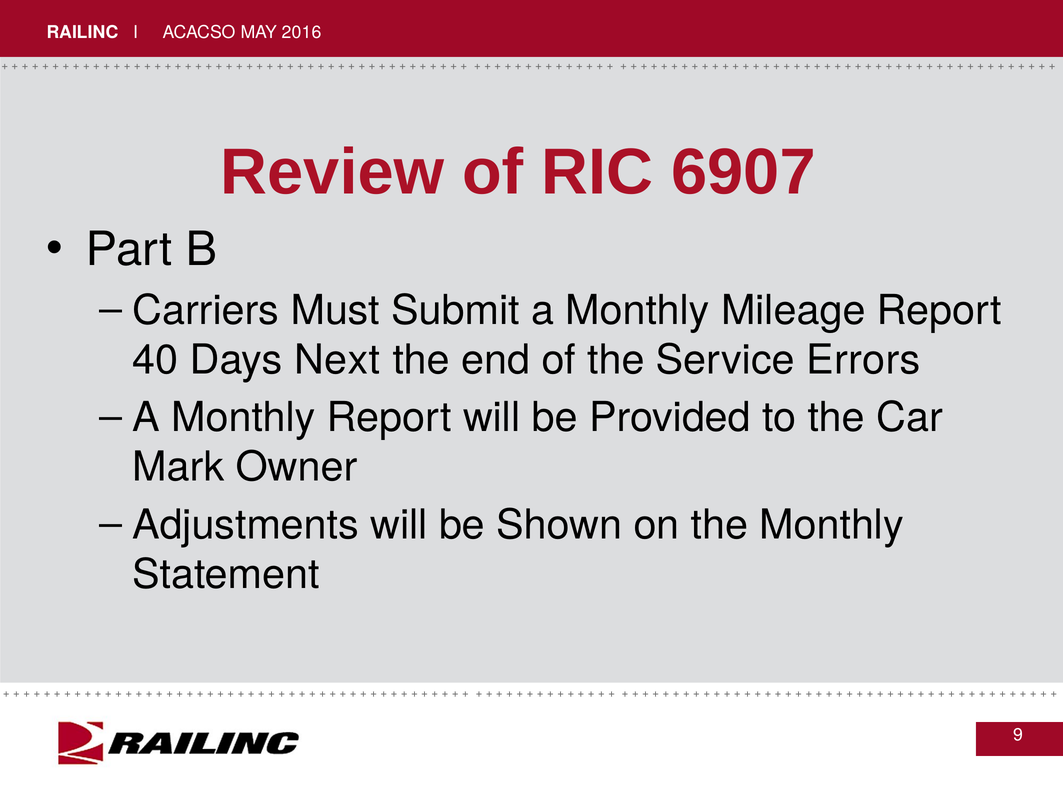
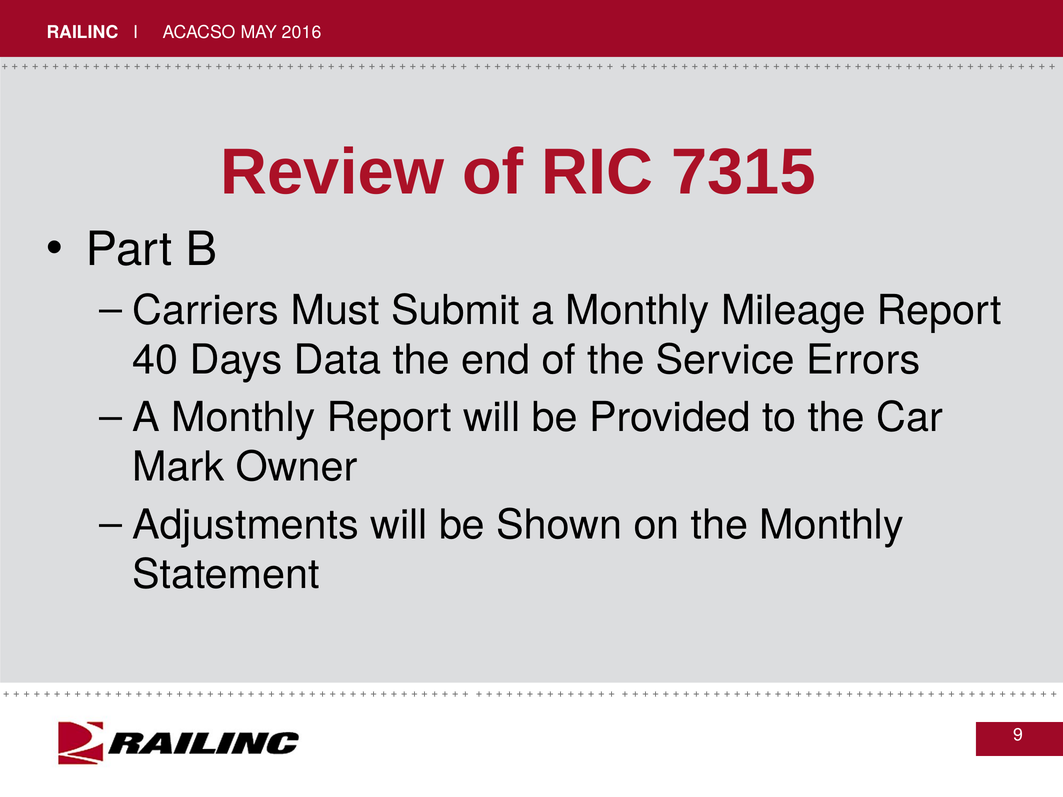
6907: 6907 -> 7315
Next: Next -> Data
